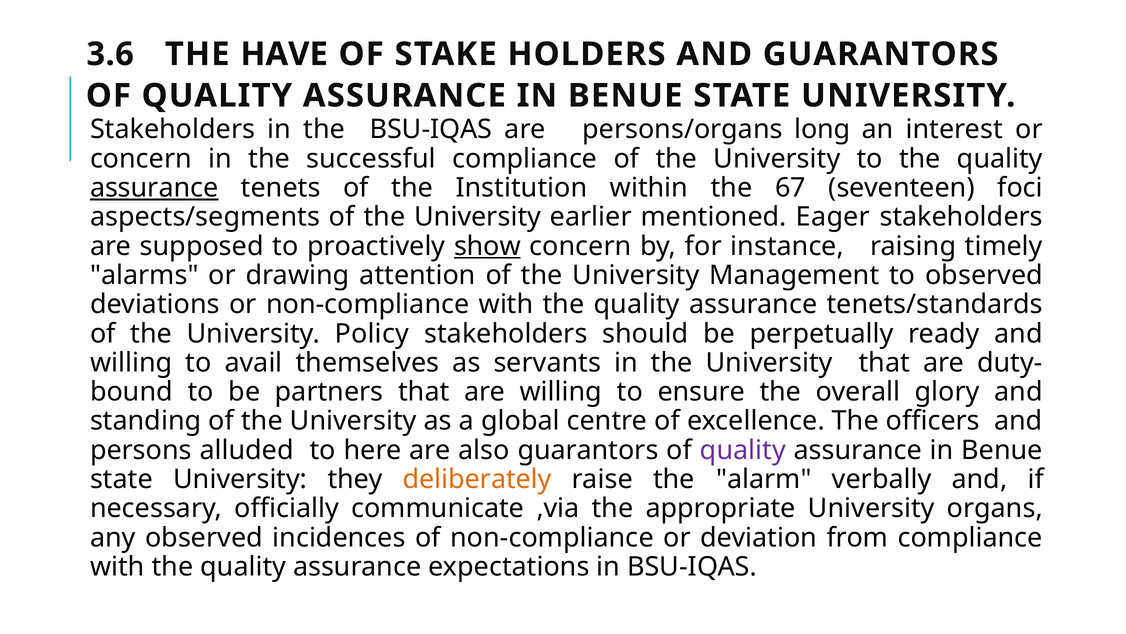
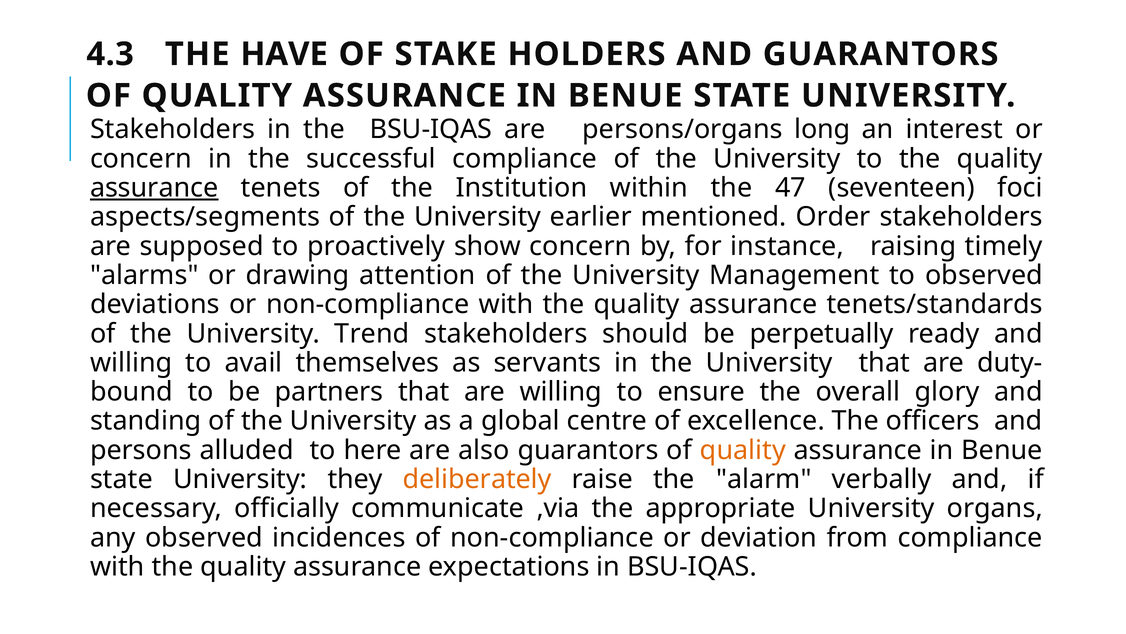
3.6: 3.6 -> 4.3
67: 67 -> 47
Eager: Eager -> Order
show underline: present -> none
Policy: Policy -> Trend
quality at (743, 450) colour: purple -> orange
